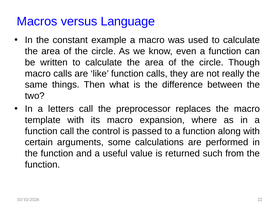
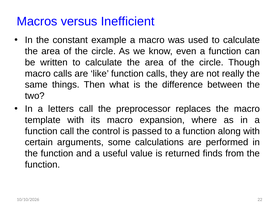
Language: Language -> Inefficient
such: such -> finds
